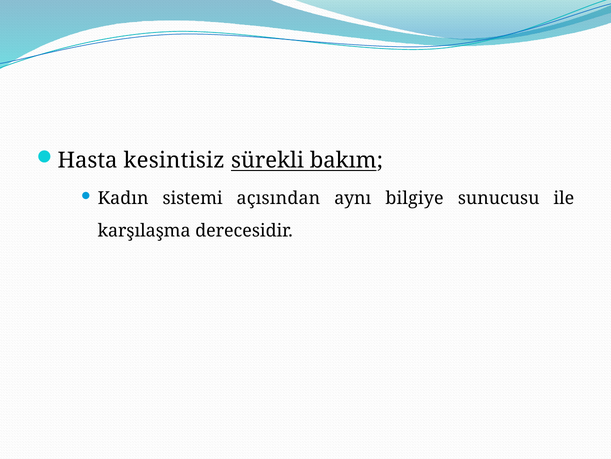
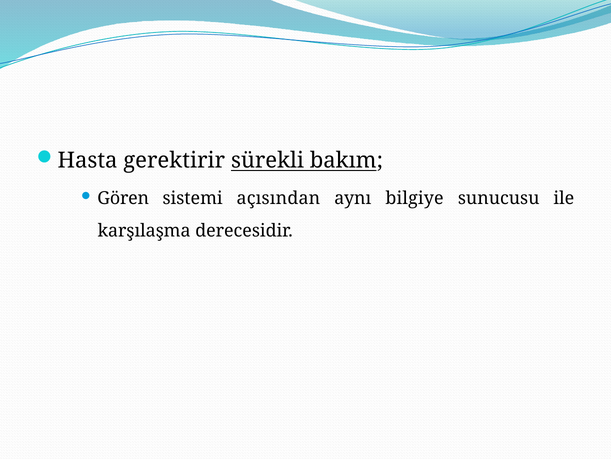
kesintisiz: kesintisiz -> gerektirir
Kadın: Kadın -> Gören
